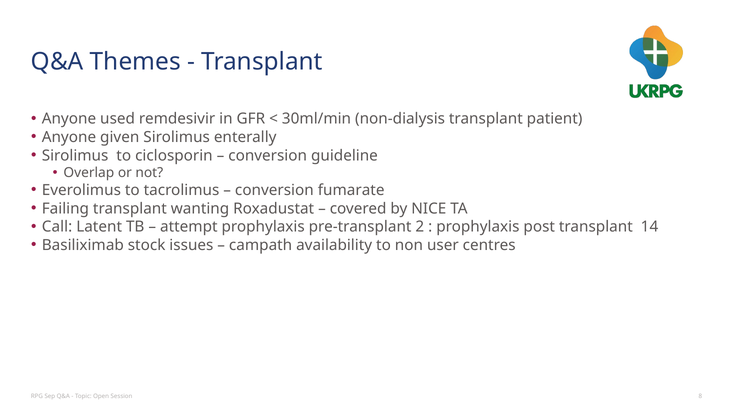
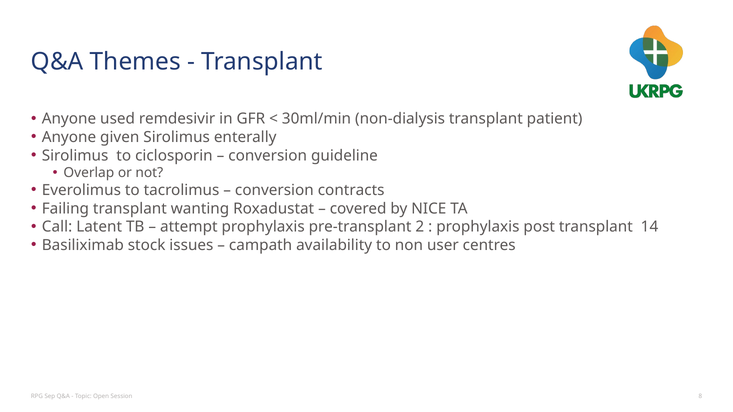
fumarate: fumarate -> contracts
